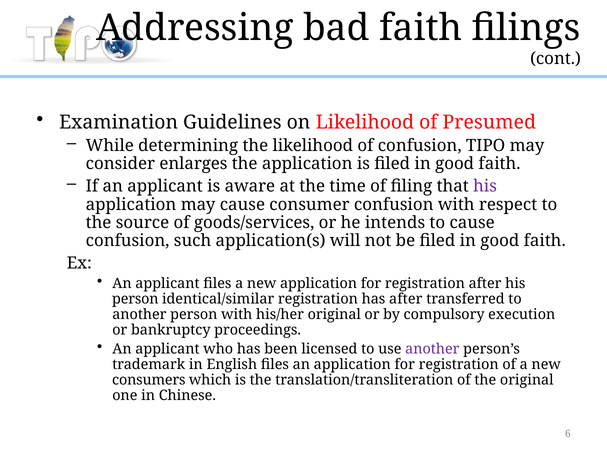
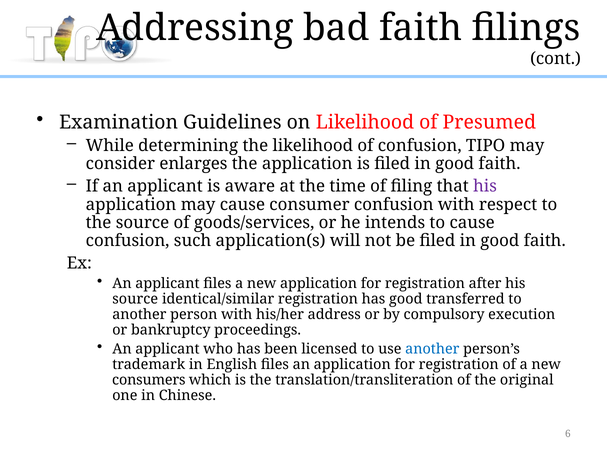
person at (135, 299): person -> source
has after: after -> good
his/her original: original -> address
another at (432, 349) colour: purple -> blue
